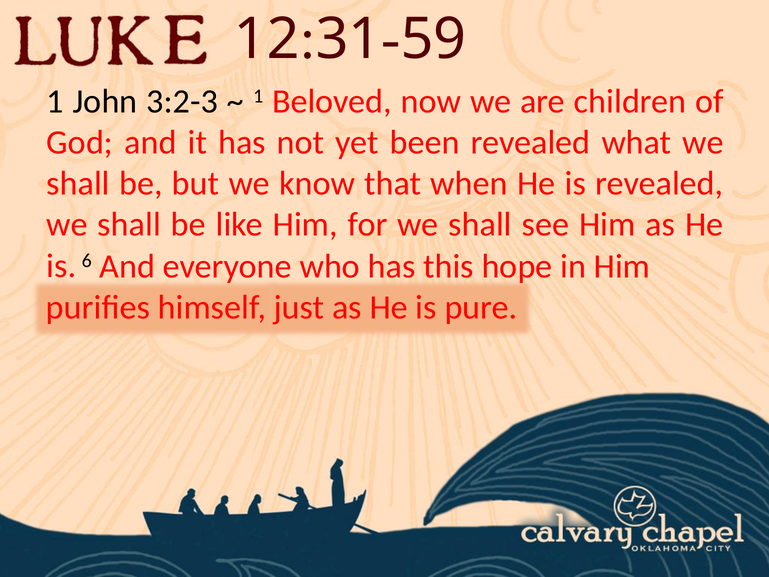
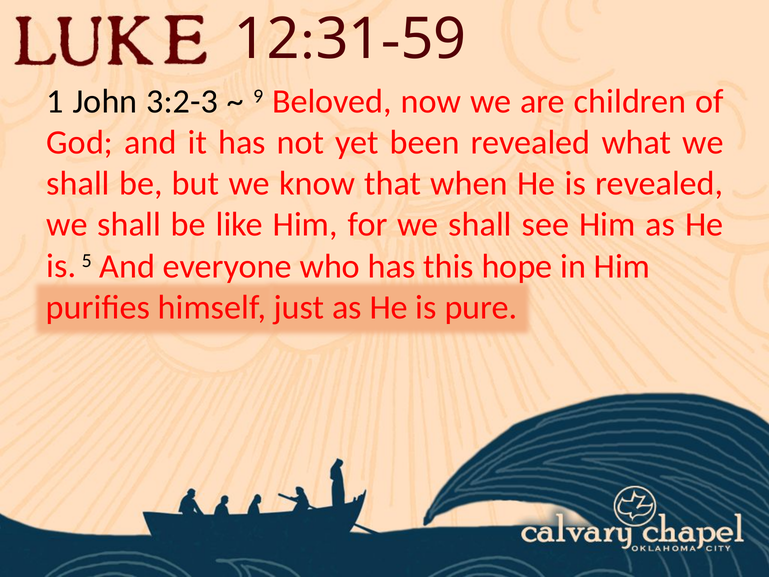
1 at (258, 96): 1 -> 9
6: 6 -> 5
